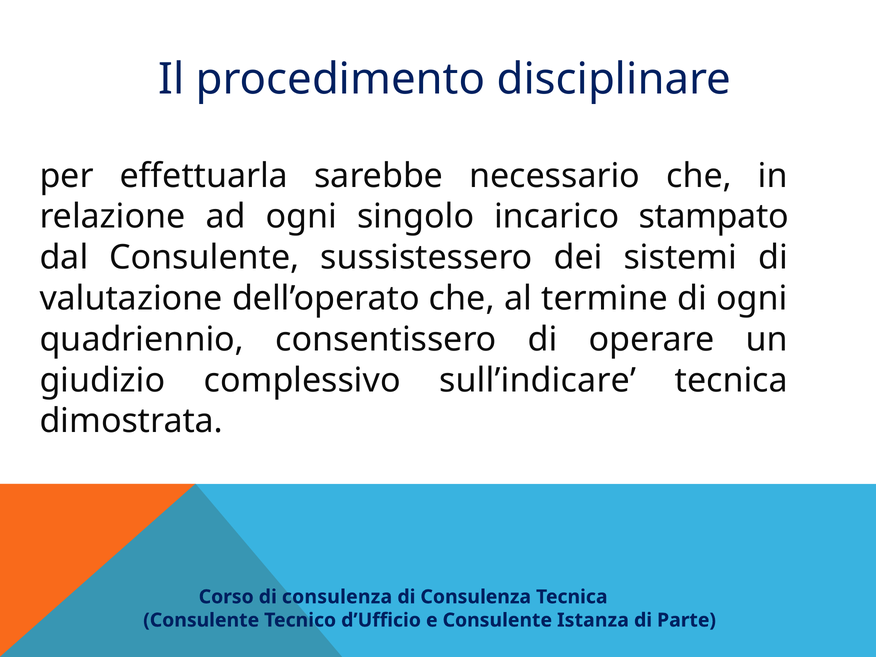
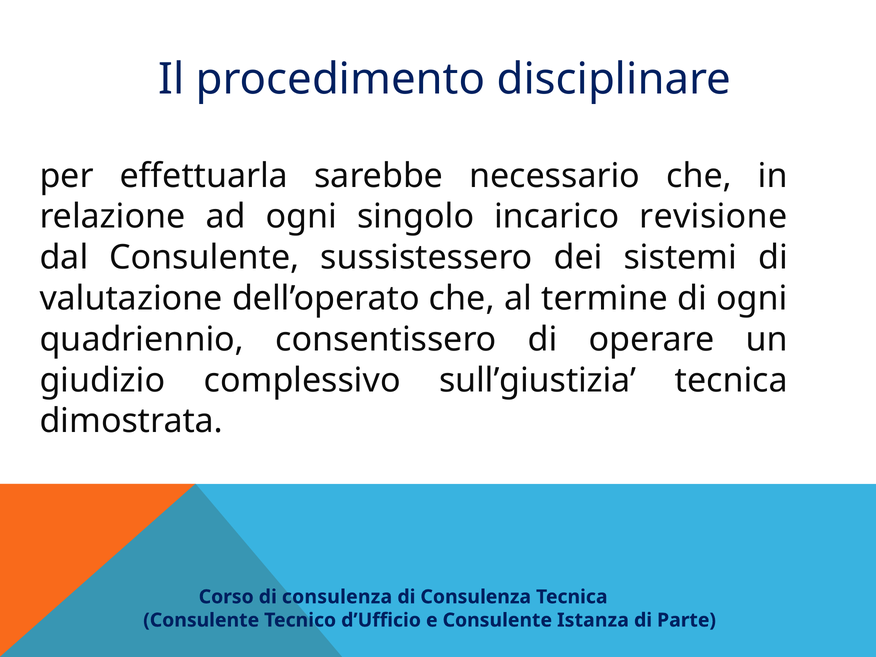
stampato: stampato -> revisione
sull’indicare: sull’indicare -> sull’giustizia
